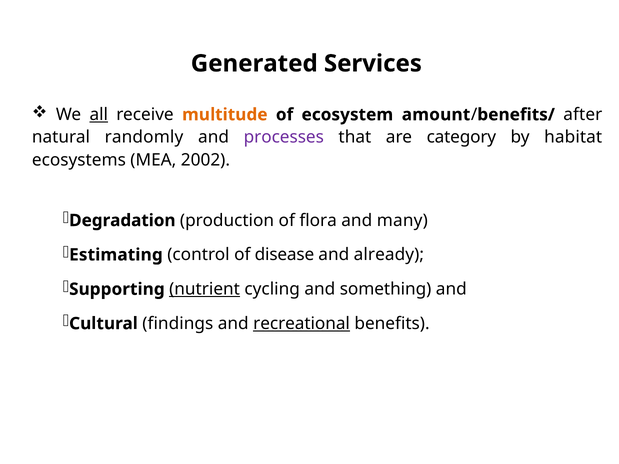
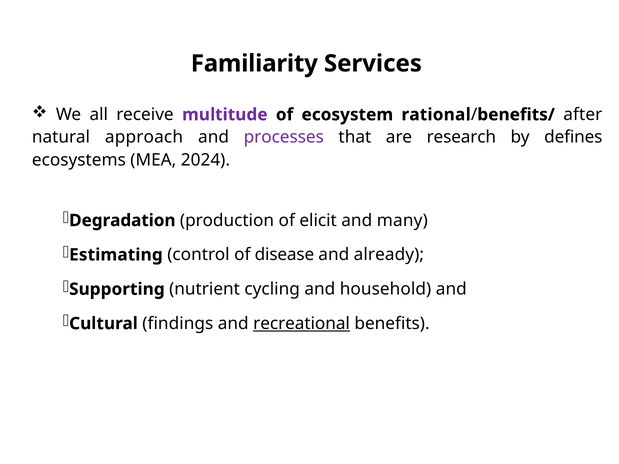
Generated: Generated -> Familiarity
all underline: present -> none
multitude colour: orange -> purple
amount: amount -> rational
randomly: randomly -> approach
category: category -> research
habitat: habitat -> defines
2002: 2002 -> 2024
flora: flora -> elicit
nutrient underline: present -> none
something: something -> household
